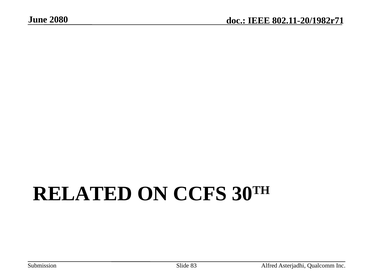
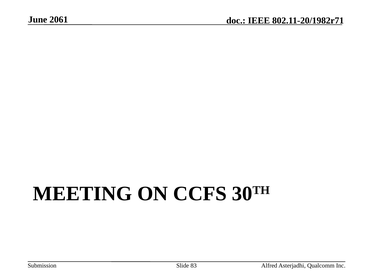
2080: 2080 -> 2061
RELATED: RELATED -> MEETING
